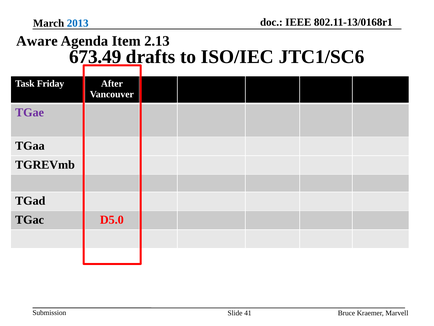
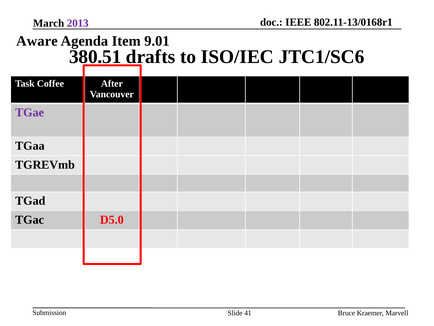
2013 colour: blue -> purple
2.13: 2.13 -> 9.01
673.49: 673.49 -> 380.51
Friday: Friday -> Coffee
